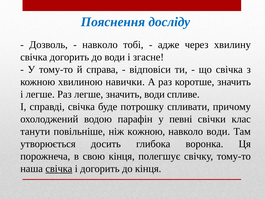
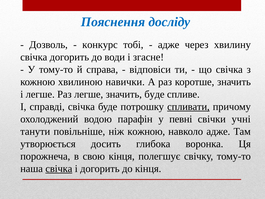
навколо at (100, 45): навколо -> конкурс
значить води: води -> буде
спливати underline: none -> present
клас: клас -> учні
навколо води: води -> адже
